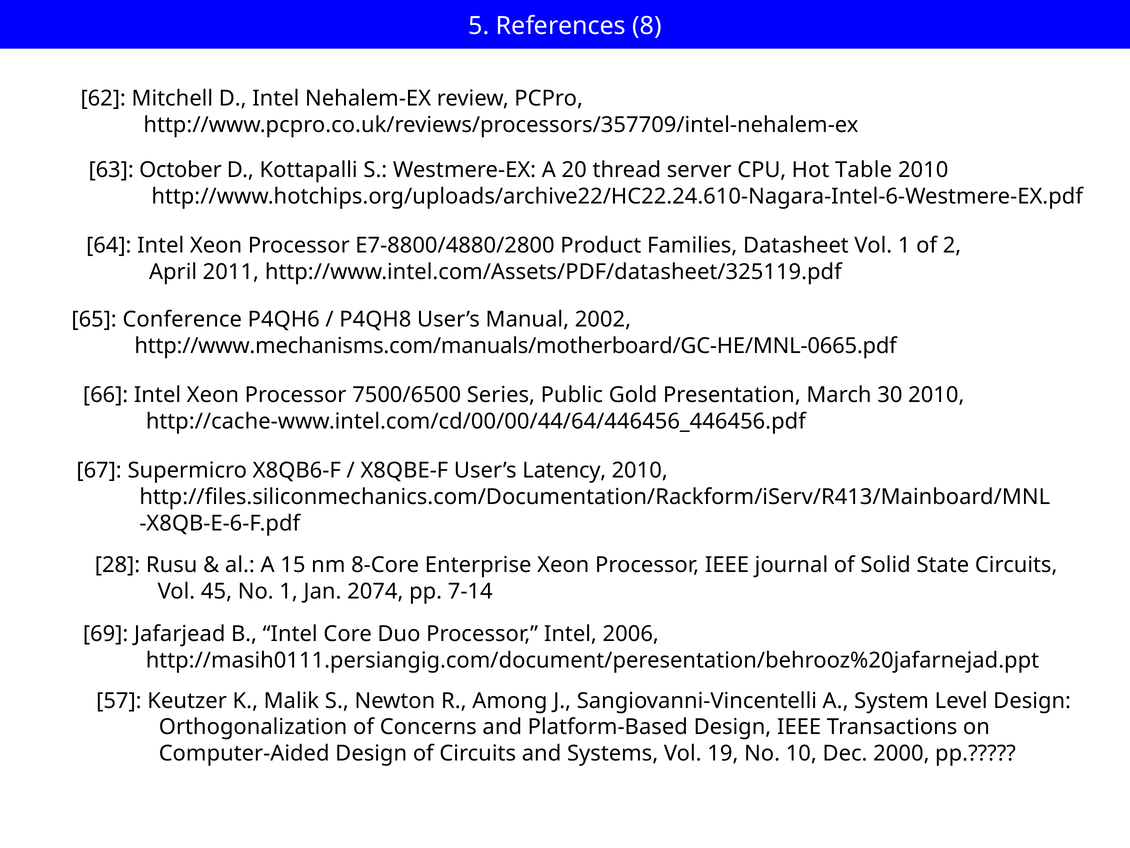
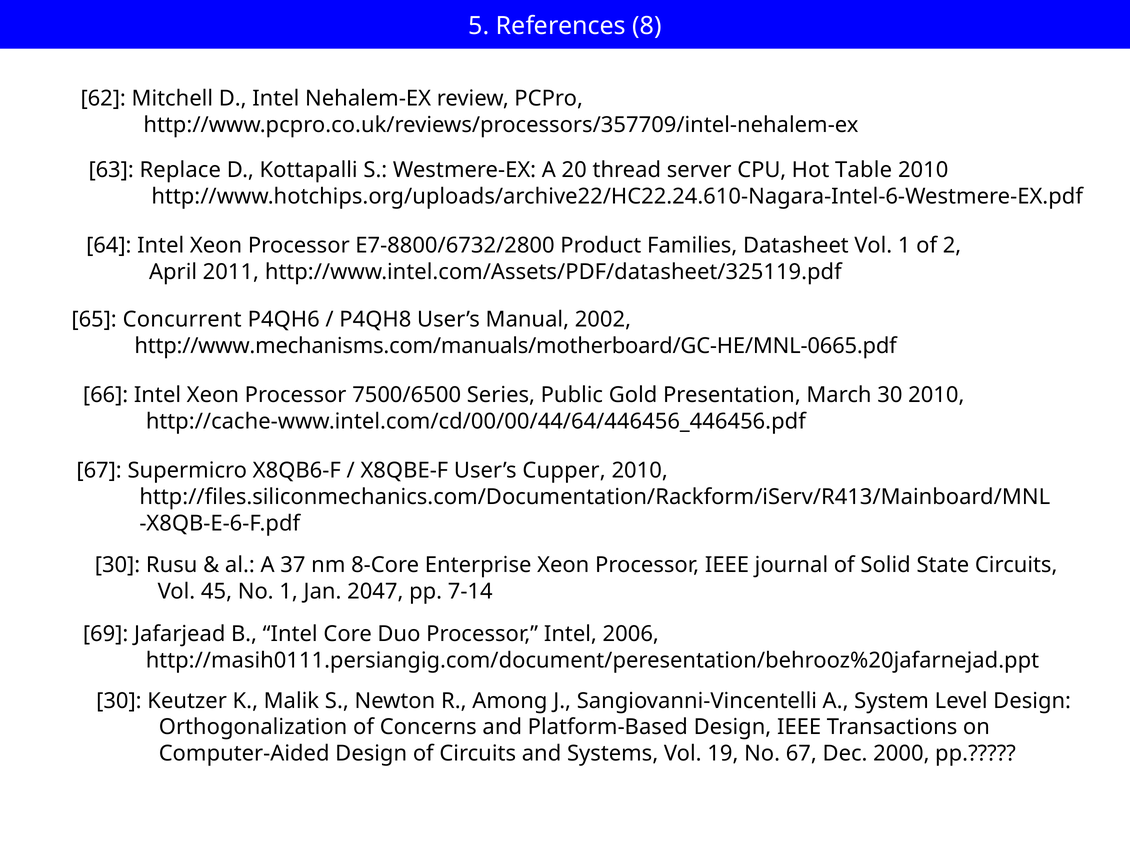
October: October -> Replace
E7-8800/4880/2800: E7-8800/4880/2800 -> E7-8800/6732/2800
Conference: Conference -> Concurrent
Latency: Latency -> Cupper
28 at (118, 565): 28 -> 30
15: 15 -> 37
2074: 2074 -> 2047
57 at (119, 700): 57 -> 30
No 10: 10 -> 67
